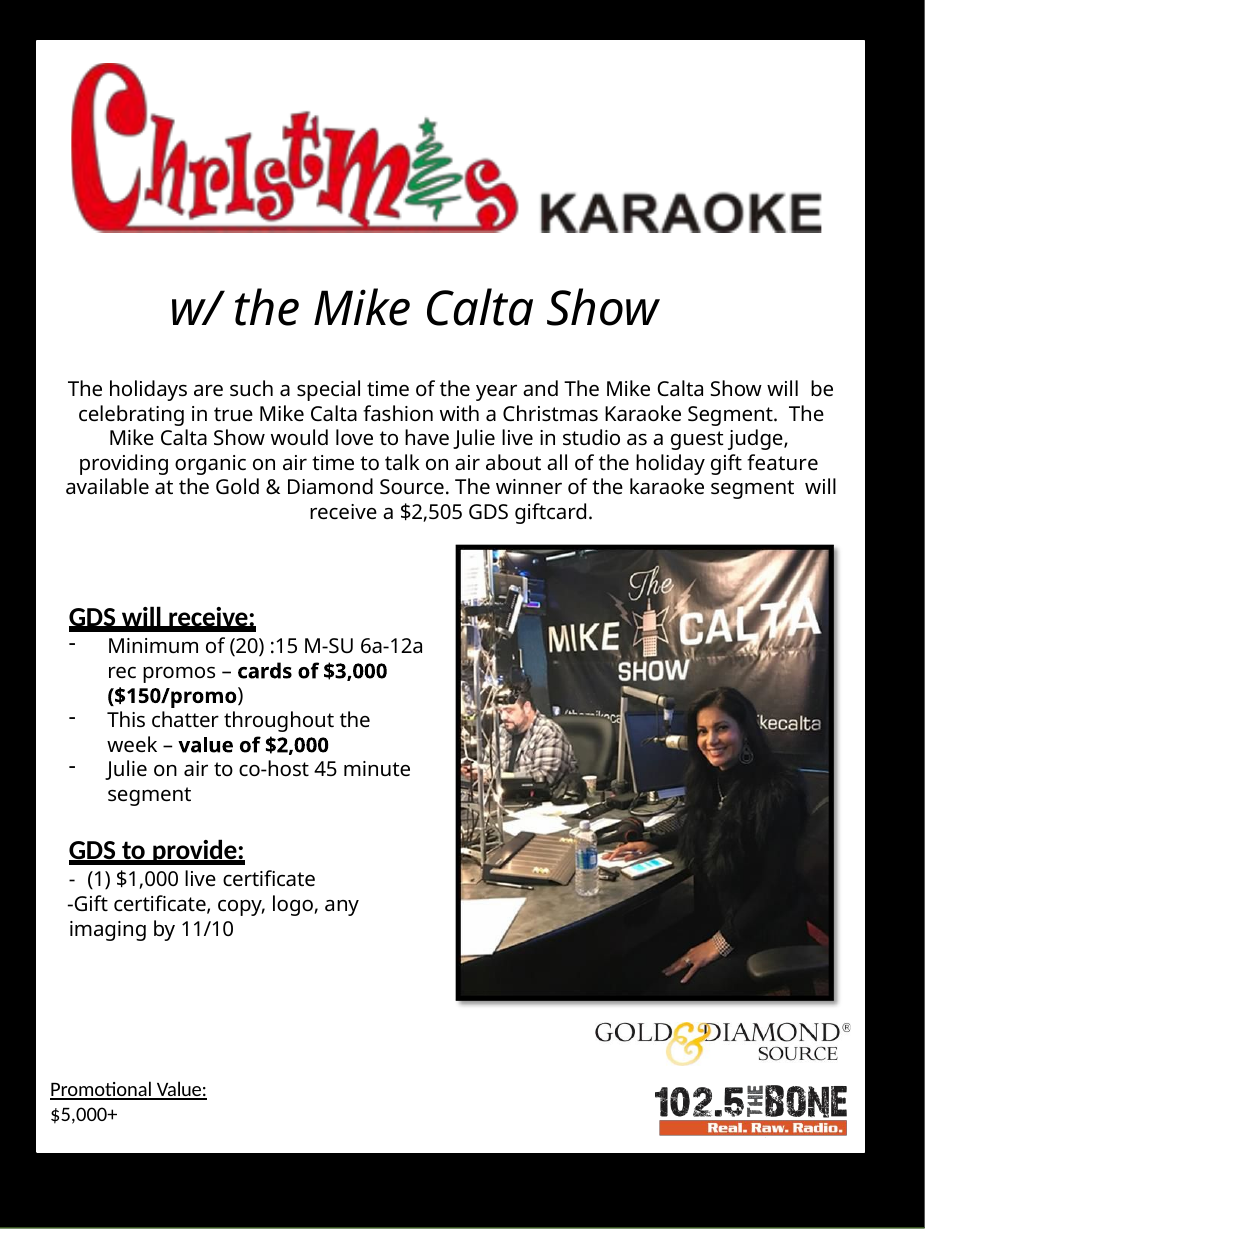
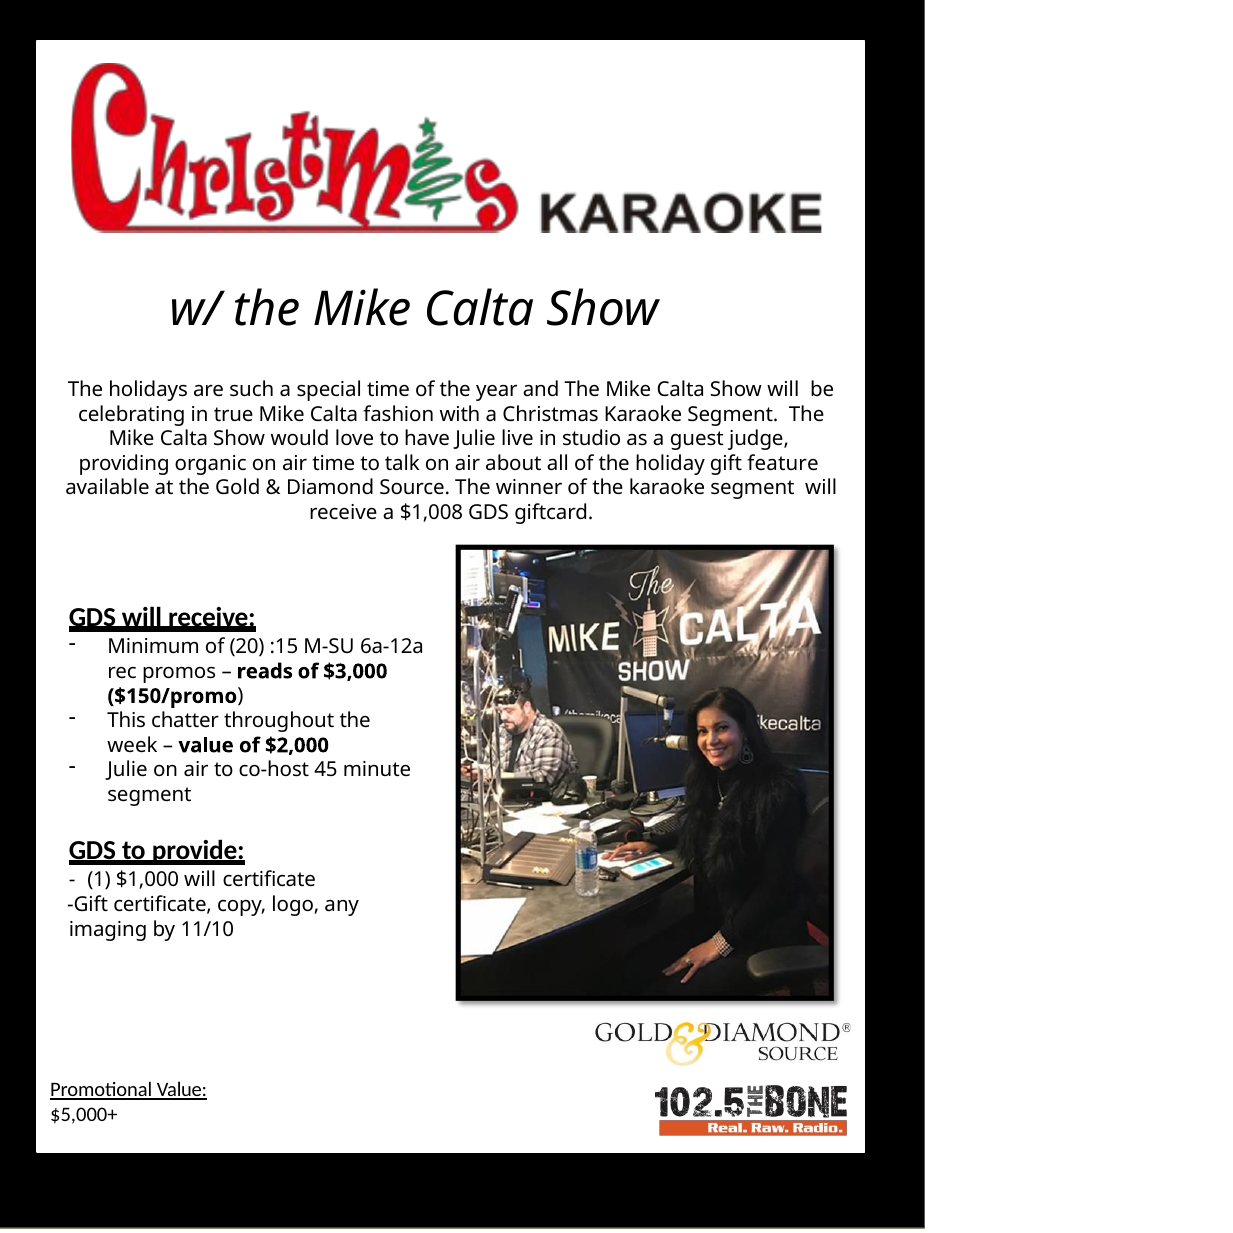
$2,505: $2,505 -> $1,008
cards: cards -> reads
$1,000 live: live -> will
